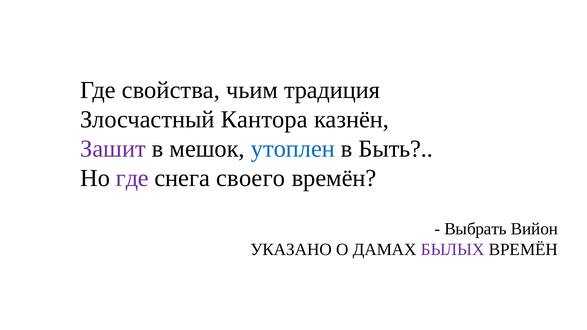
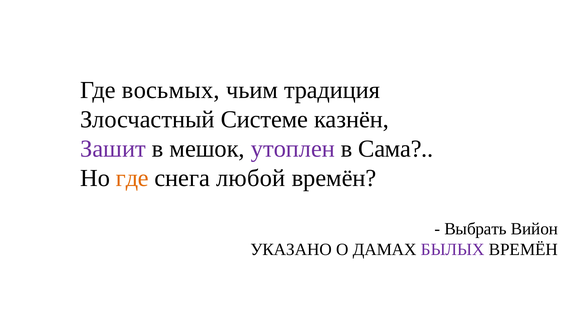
свойства: свойства -> восьмых
Кантора: Кантора -> Системе
утоплен colour: blue -> purple
Быть: Быть -> Сама
где at (132, 178) colour: purple -> orange
своего: своего -> любой
